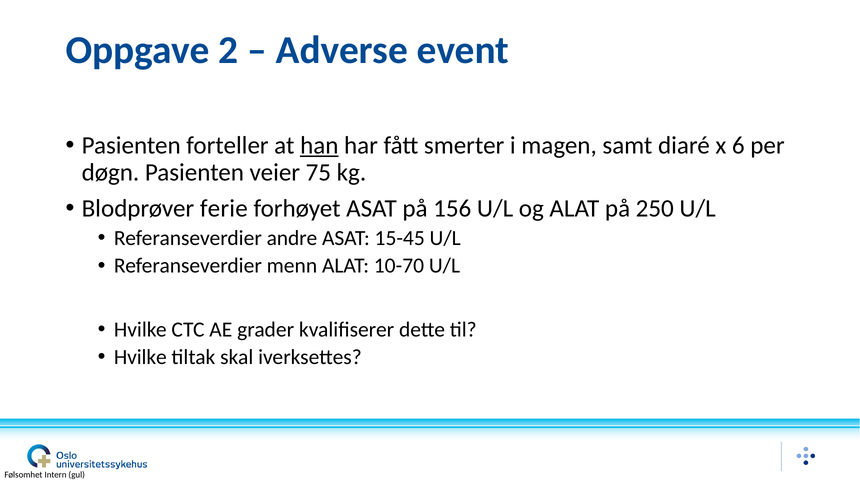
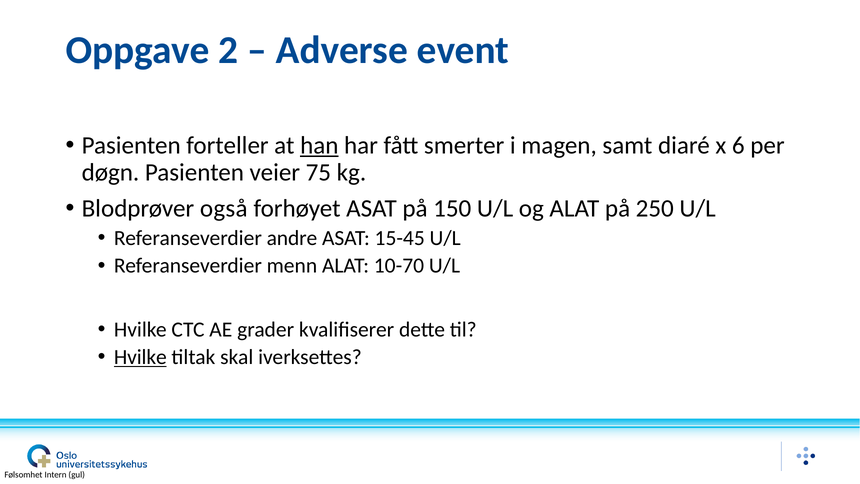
ferie: ferie -> også
156: 156 -> 150
Hvilke at (140, 357) underline: none -> present
